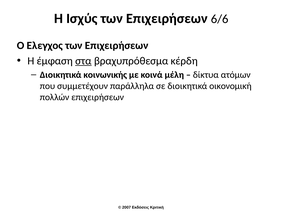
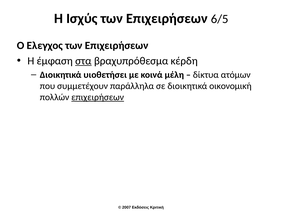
6/6: 6/6 -> 6/5
κοινωνικής: κοινωνικής -> υιοθετήσει
επιχειρήσεων at (98, 98) underline: none -> present
